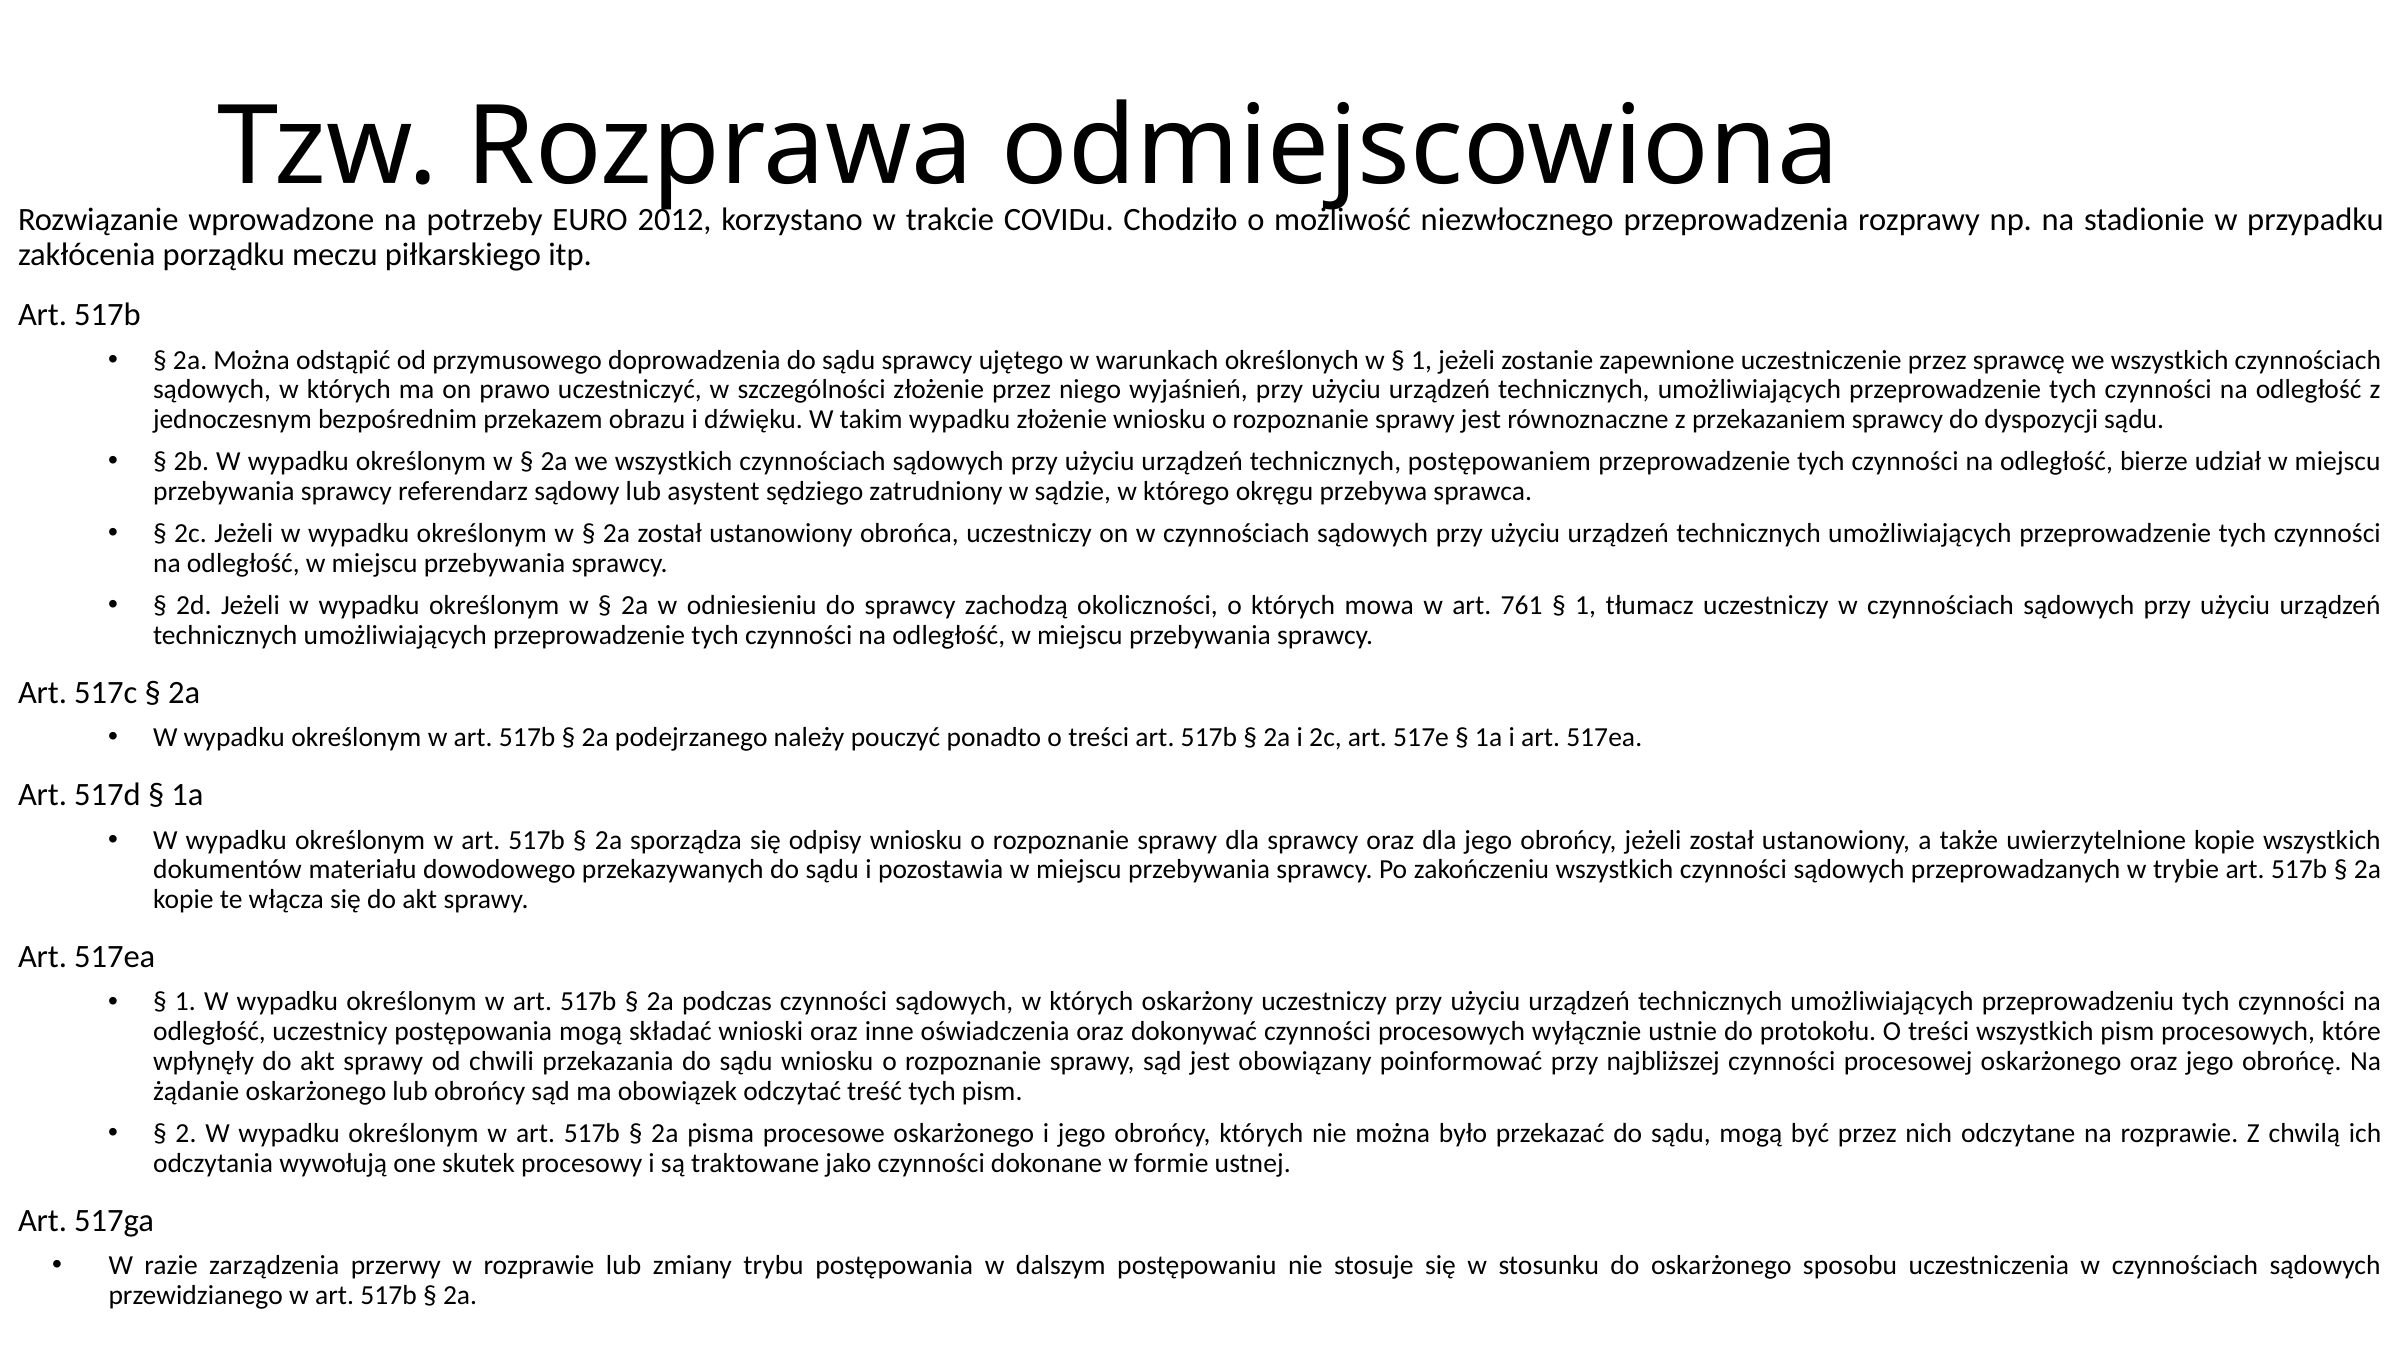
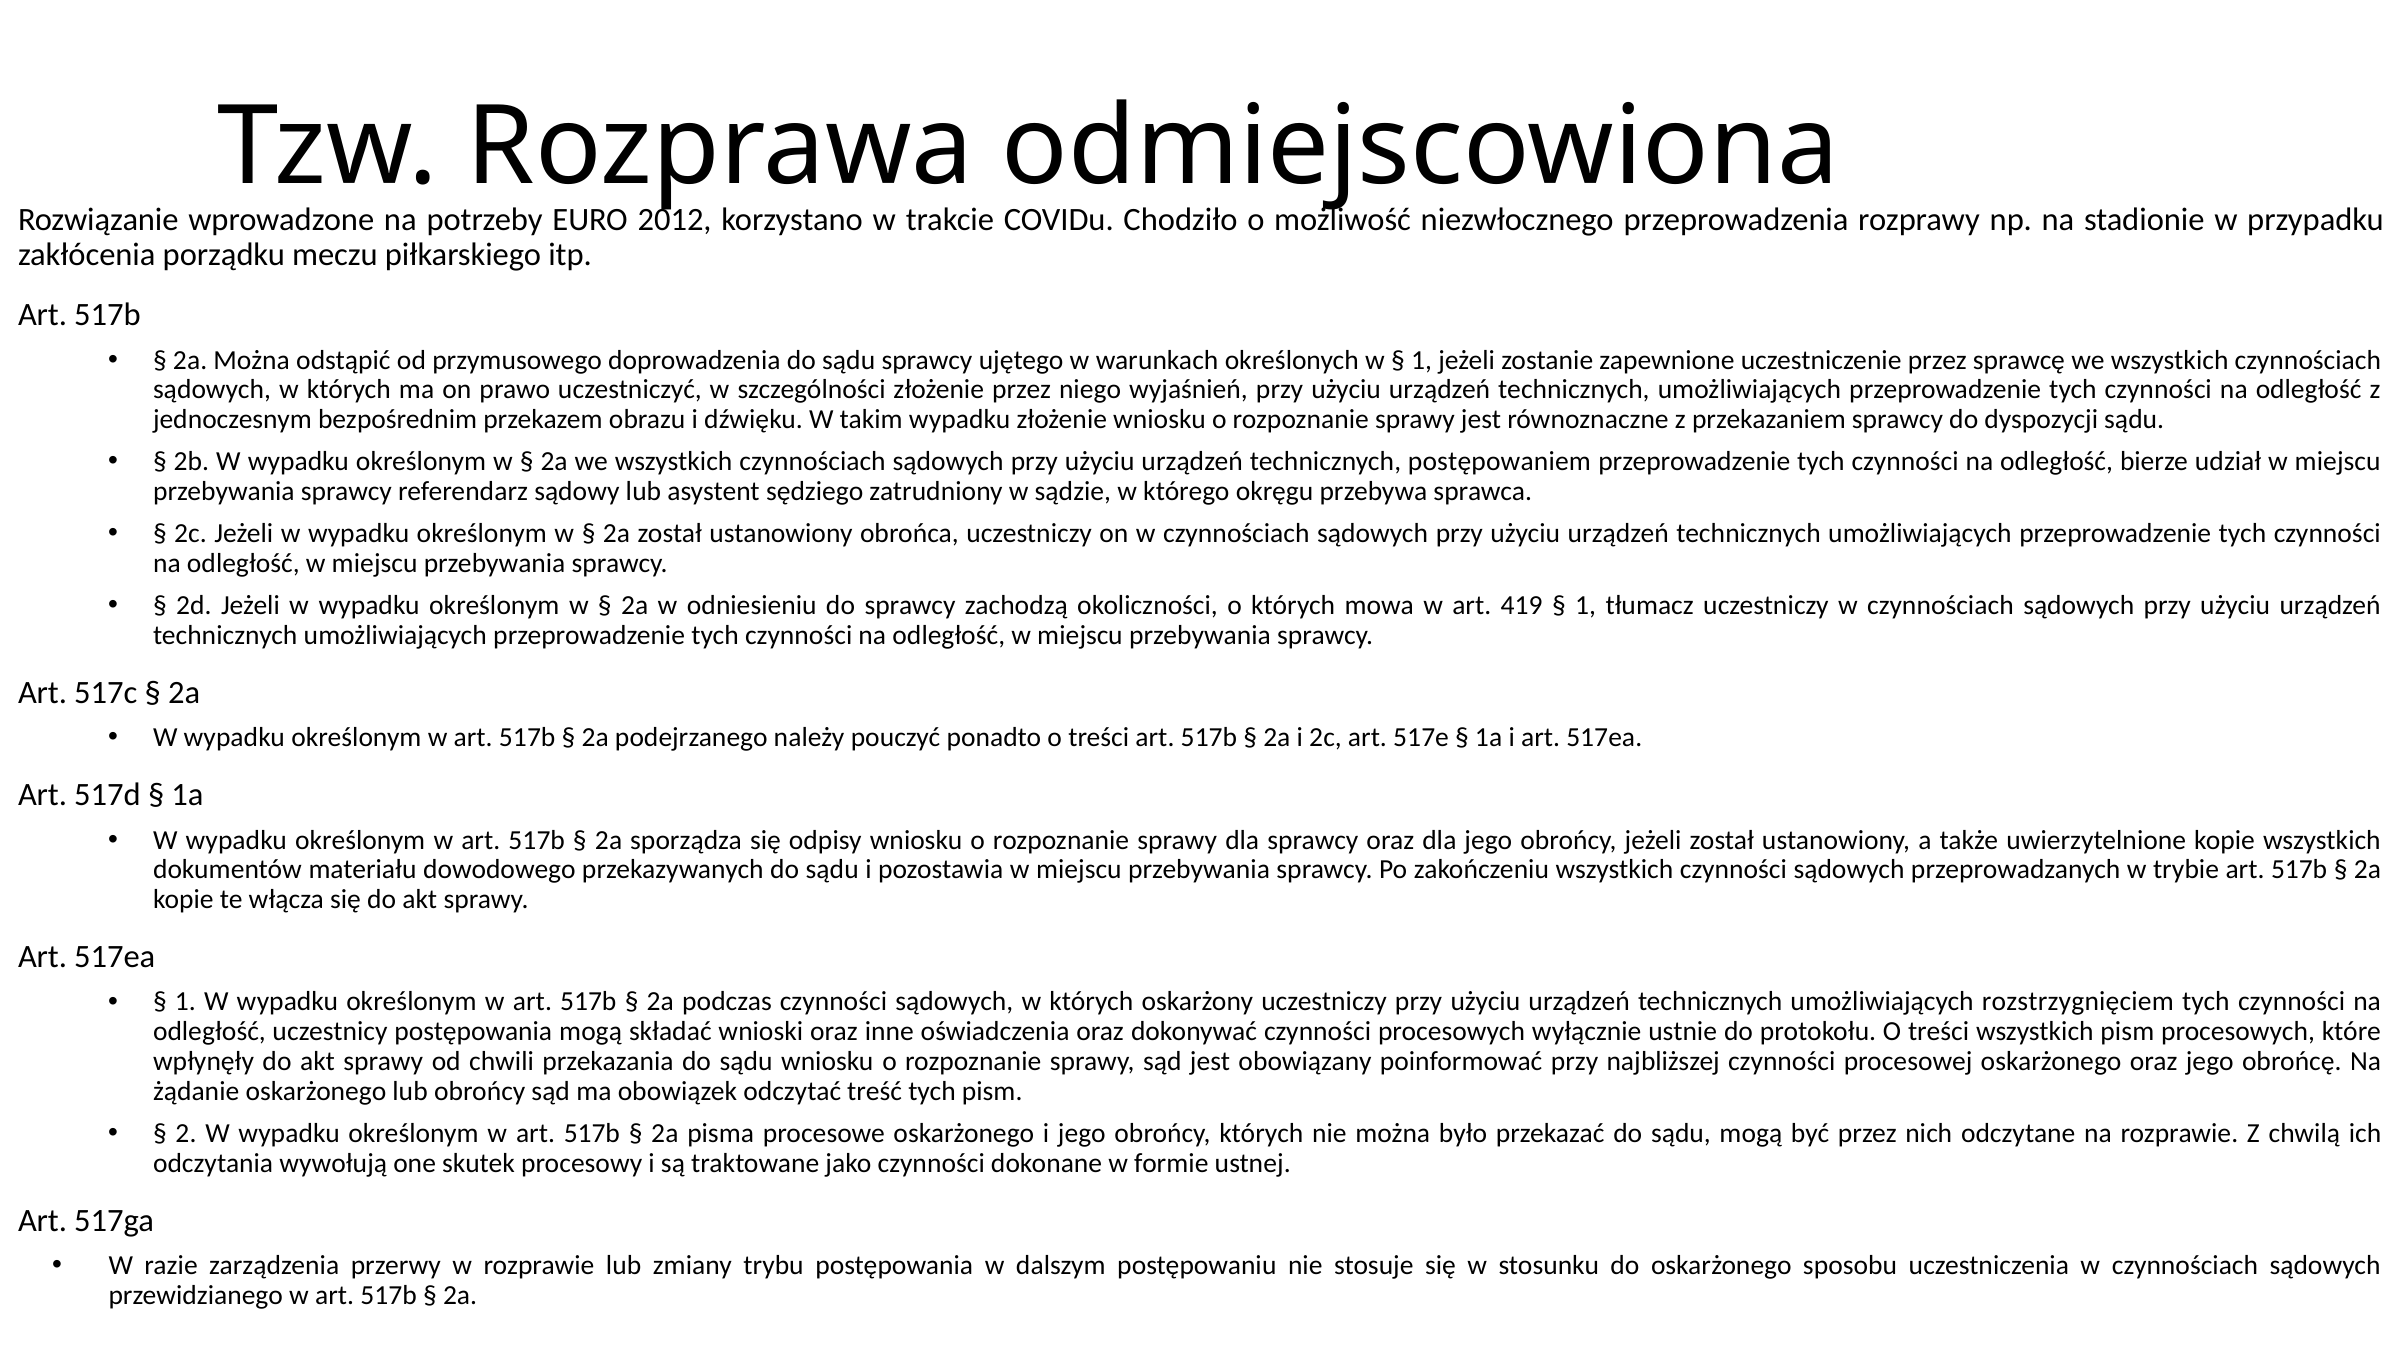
761: 761 -> 419
przeprowadzeniu: przeprowadzeniu -> rozstrzygnięciem
